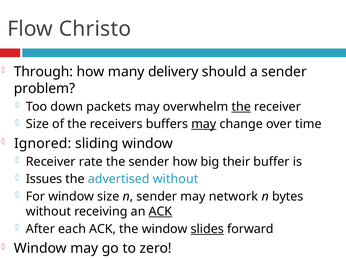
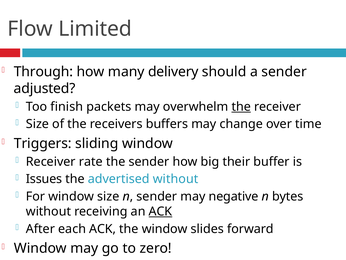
Christo: Christo -> Limited
problem: problem -> adjusted
down: down -> finish
may at (204, 124) underline: present -> none
Ignored: Ignored -> Triggers
network: network -> negative
slides underline: present -> none
